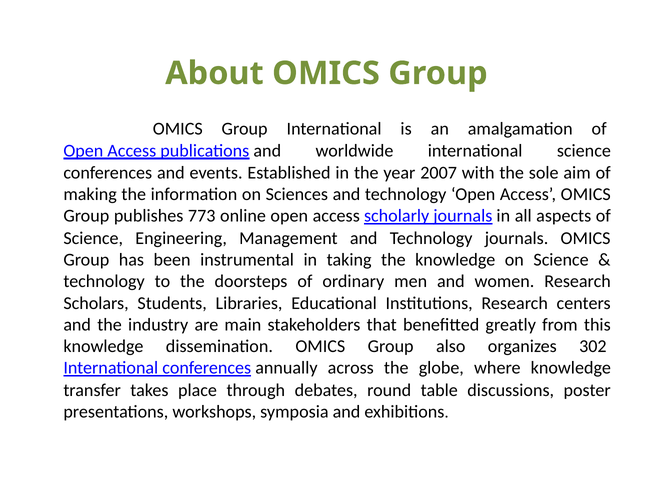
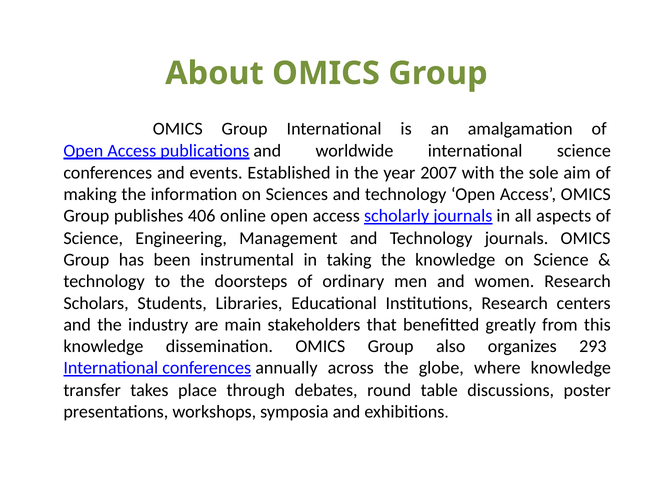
773: 773 -> 406
302: 302 -> 293
